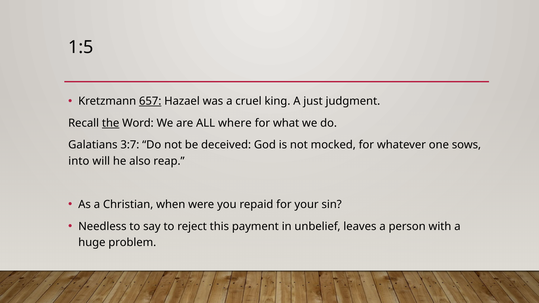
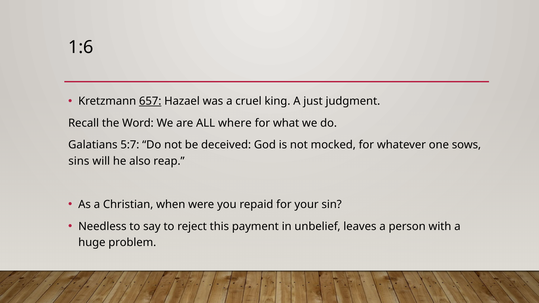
1:5: 1:5 -> 1:6
the underline: present -> none
3:7: 3:7 -> 5:7
into: into -> sins
